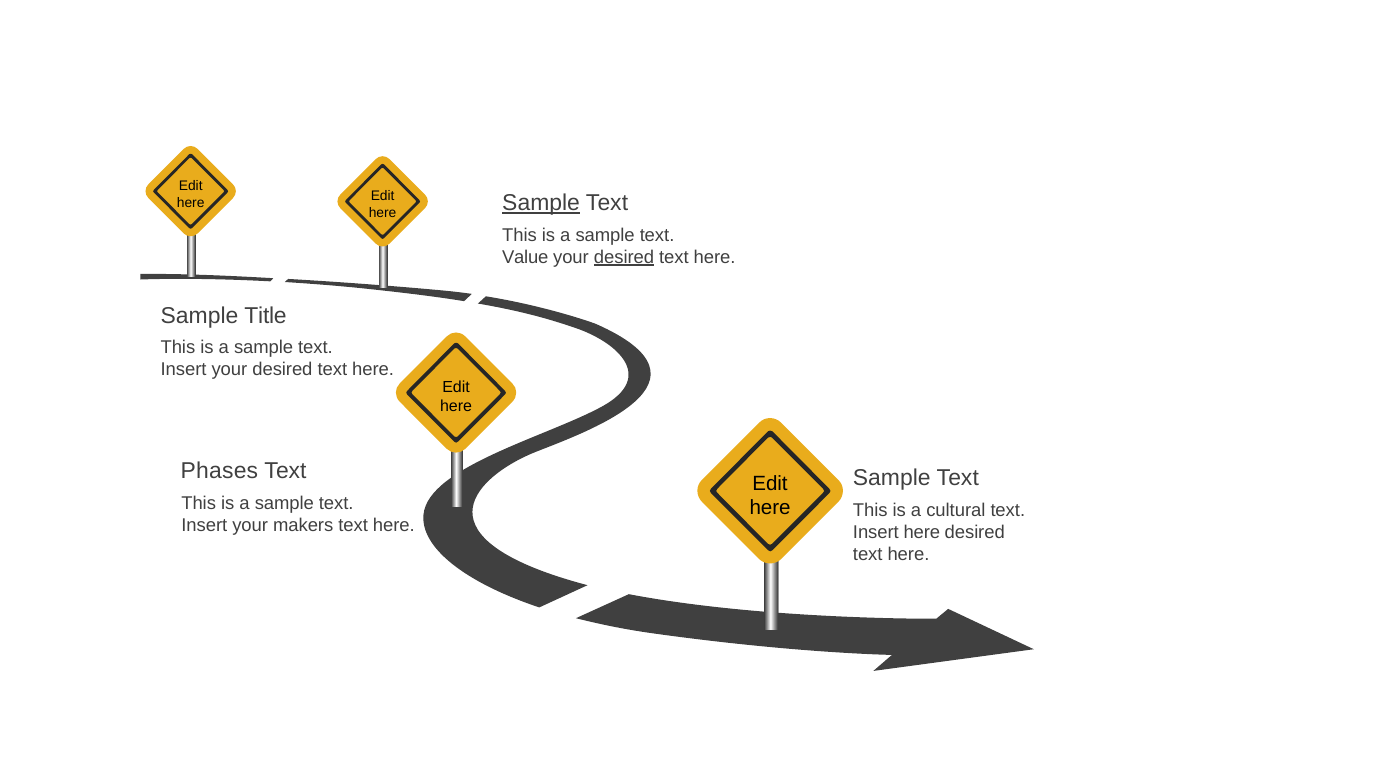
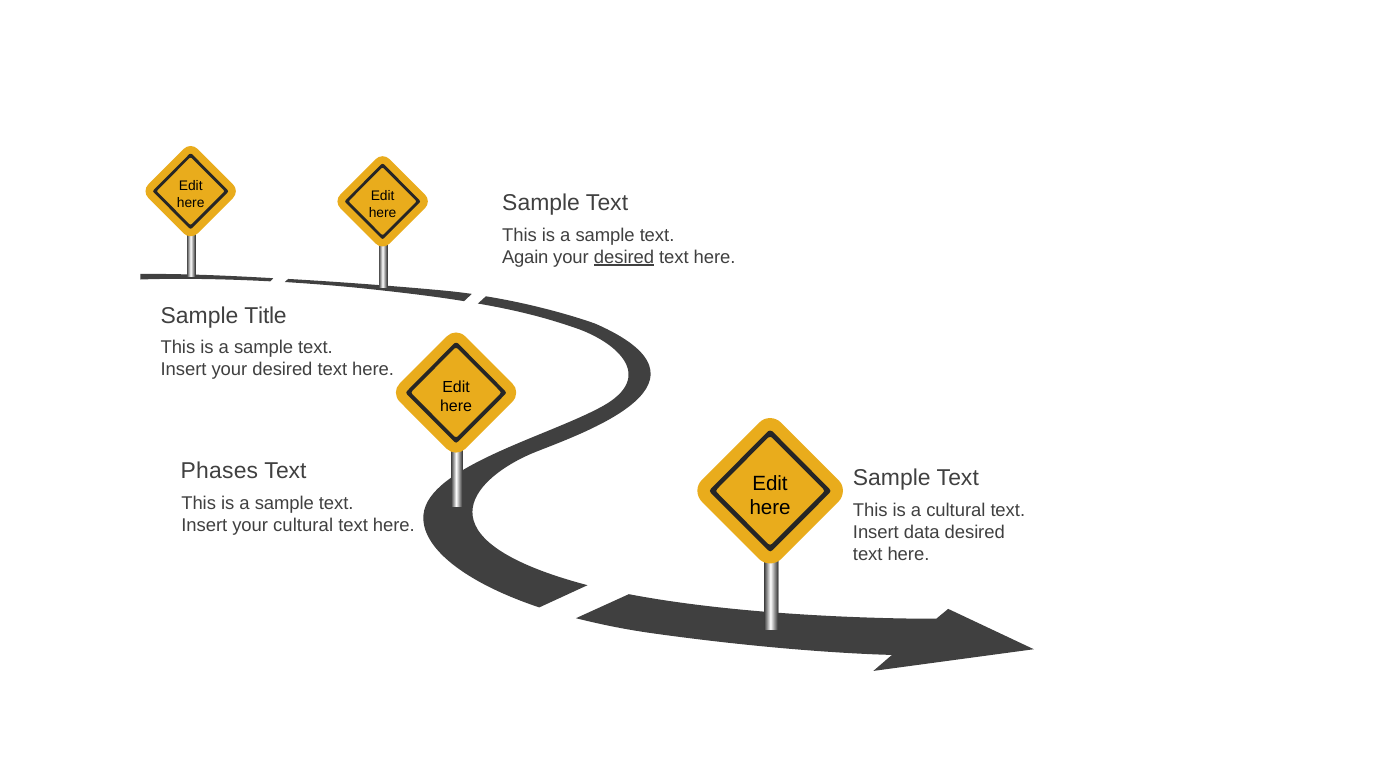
Sample at (541, 203) underline: present -> none
Value: Value -> Again
your makers: makers -> cultural
Insert here: here -> data
